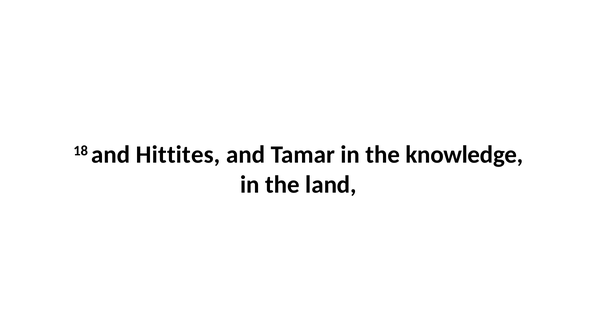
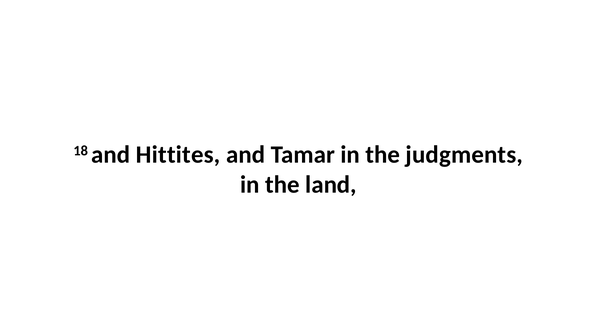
knowledge: knowledge -> judgments
